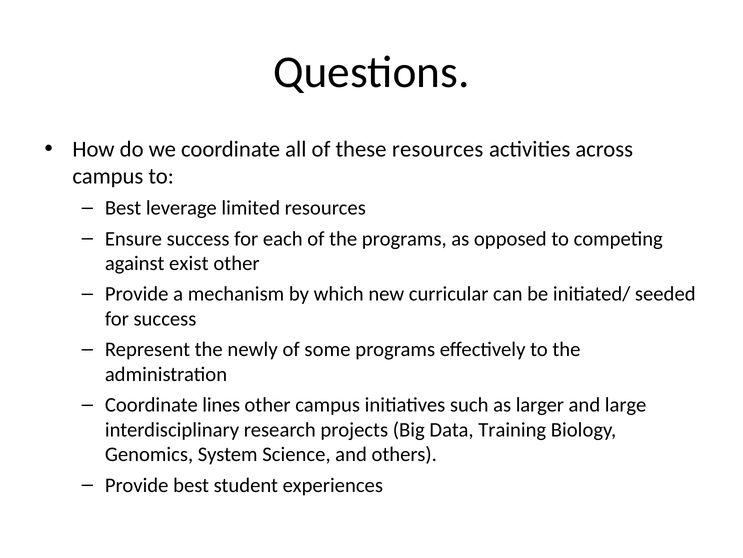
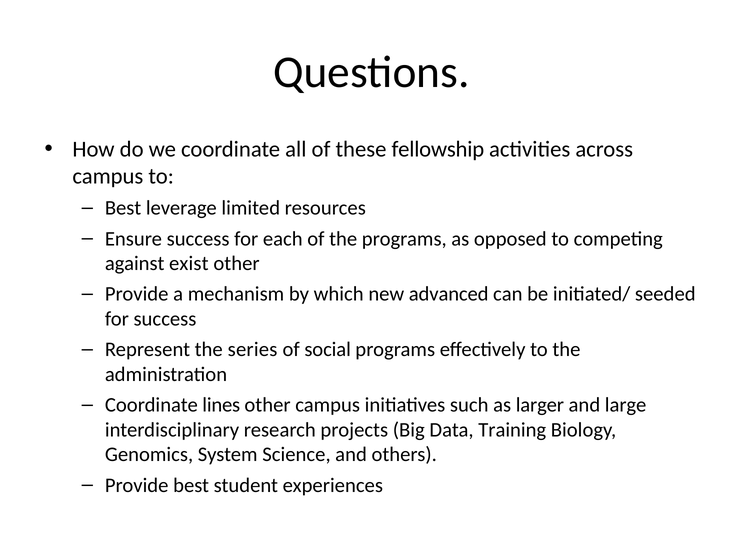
these resources: resources -> fellowship
curricular: curricular -> advanced
newly: newly -> series
some: some -> social
